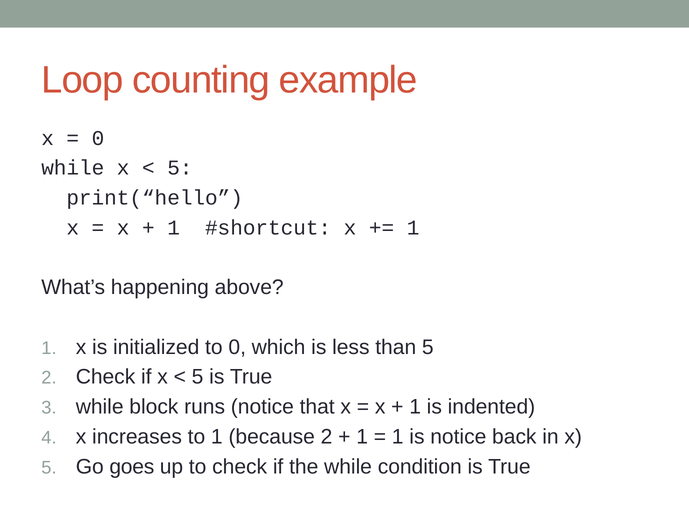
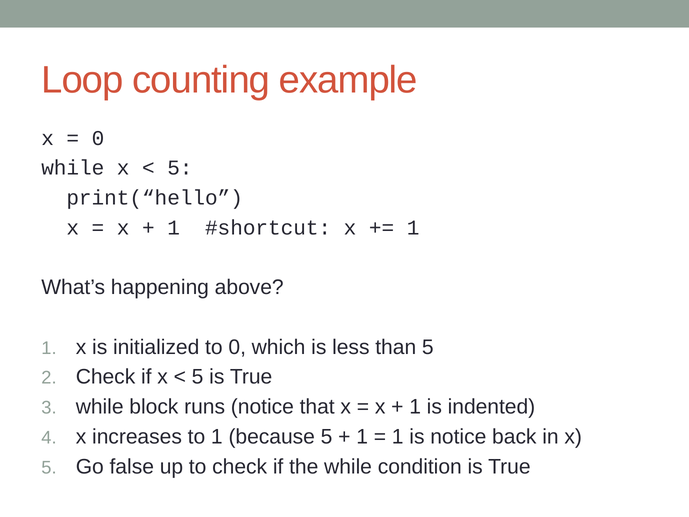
because 2: 2 -> 5
goes: goes -> false
